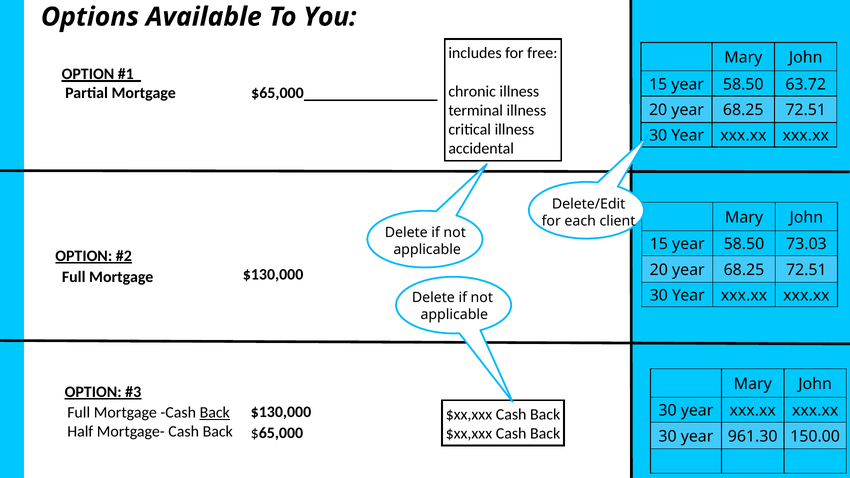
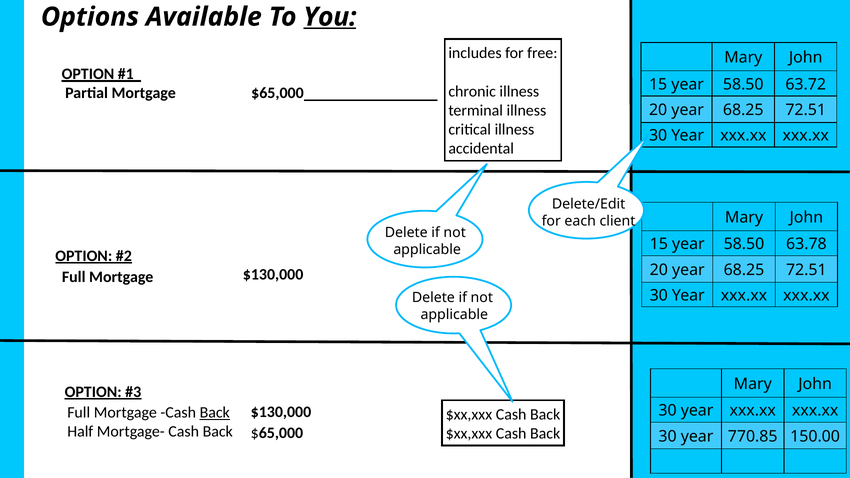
You underline: none -> present
73.03: 73.03 -> 63.78
961.30: 961.30 -> 770.85
